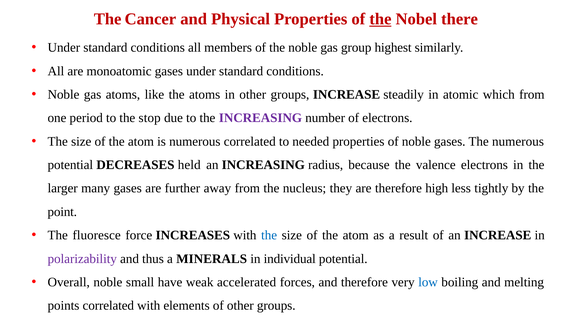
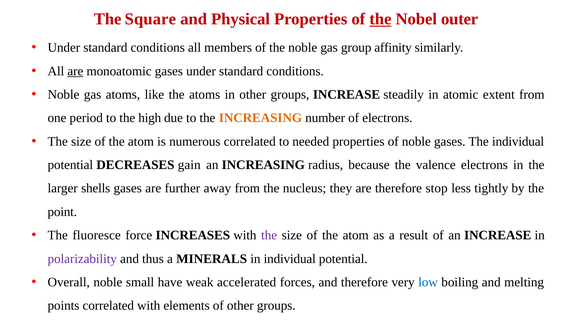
Cancer: Cancer -> Square
there: there -> outer
highest: highest -> affinity
are at (75, 71) underline: none -> present
which: which -> extent
stop: stop -> high
INCREASING at (260, 118) colour: purple -> orange
The numerous: numerous -> individual
held: held -> gain
many: many -> shells
high: high -> stop
the at (269, 235) colour: blue -> purple
